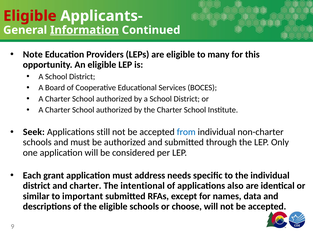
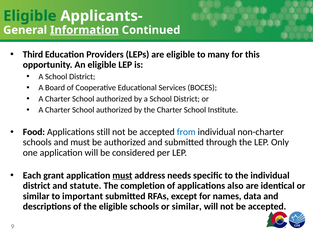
Eligible at (30, 16) colour: red -> green
Note: Note -> Third
Seek: Seek -> Food
must at (122, 175) underline: none -> present
and charter: charter -> statute
intentional: intentional -> completion
schools or choose: choose -> similar
